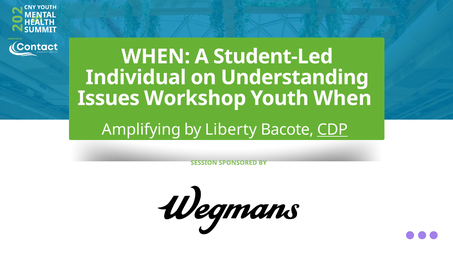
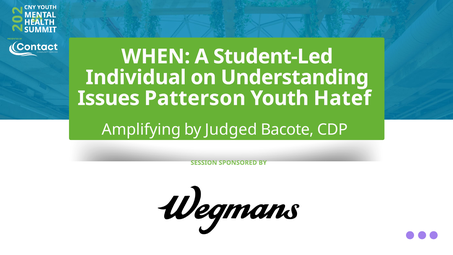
Workshop: Workshop -> Patterson
Youth When: When -> Hatef
Liberty: Liberty -> Judged
CDP underline: present -> none
